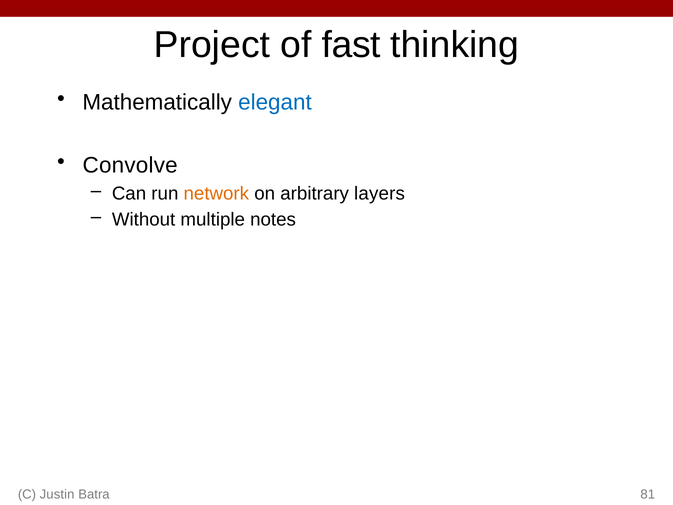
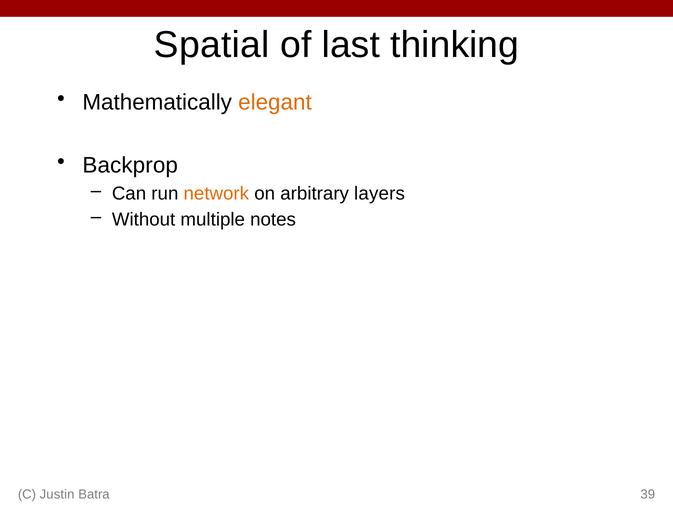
Project: Project -> Spatial
fast: fast -> last
elegant colour: blue -> orange
Convolve: Convolve -> Backprop
81: 81 -> 39
